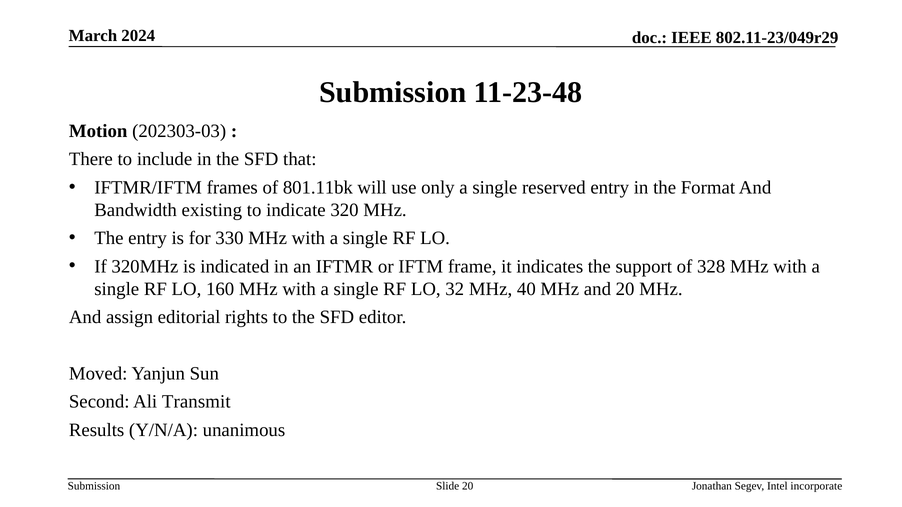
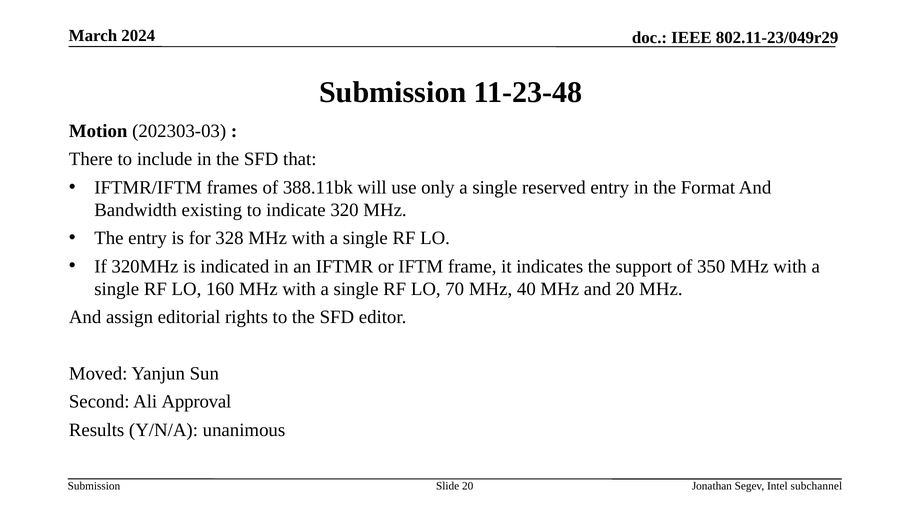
801.11bk: 801.11bk -> 388.11bk
330: 330 -> 328
328: 328 -> 350
32: 32 -> 70
Transmit: Transmit -> Approval
incorporate: incorporate -> subchannel
